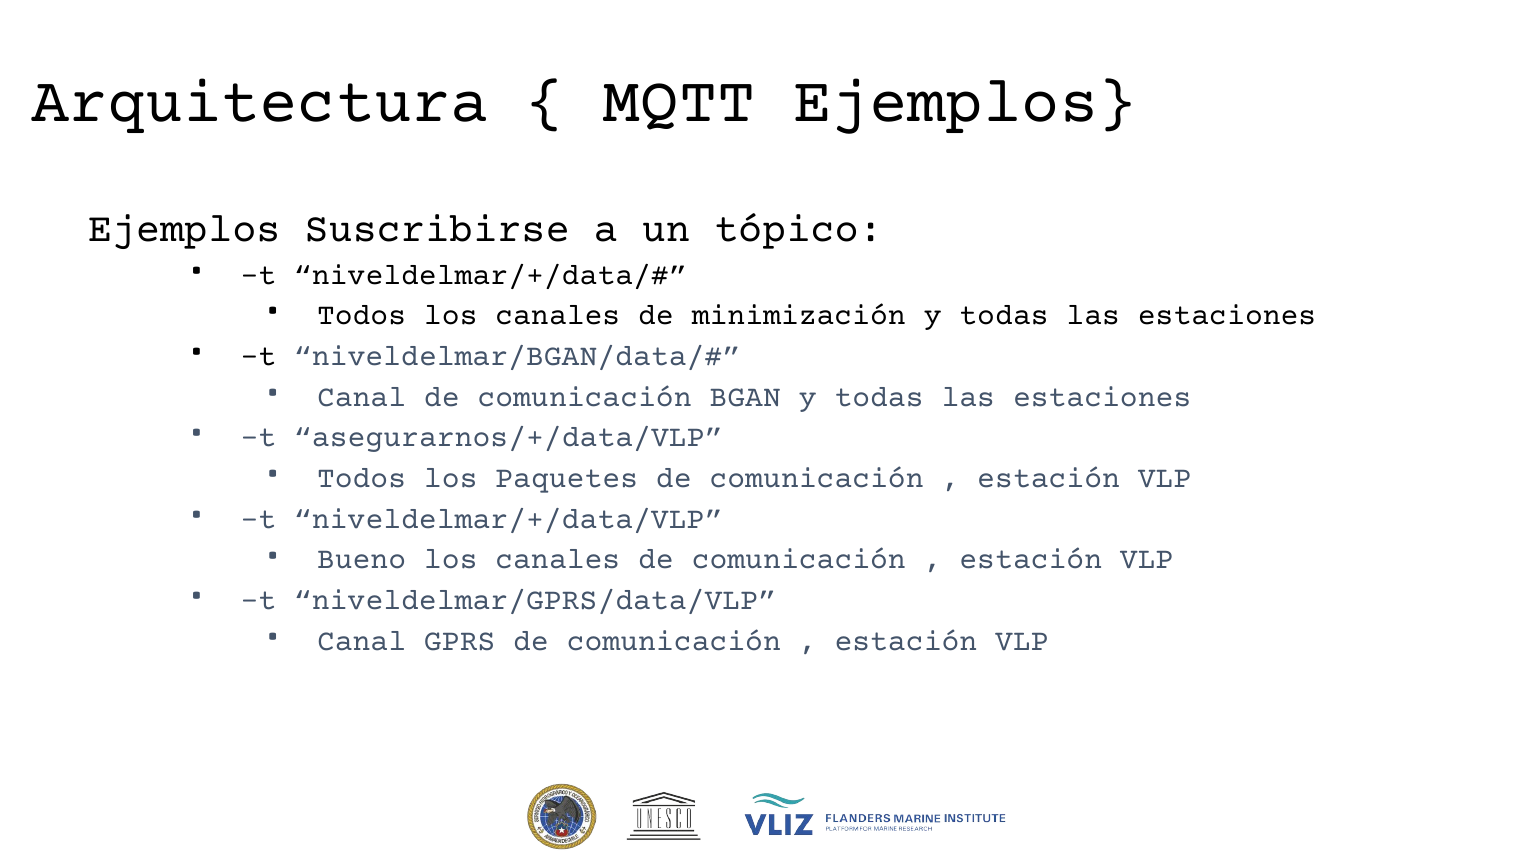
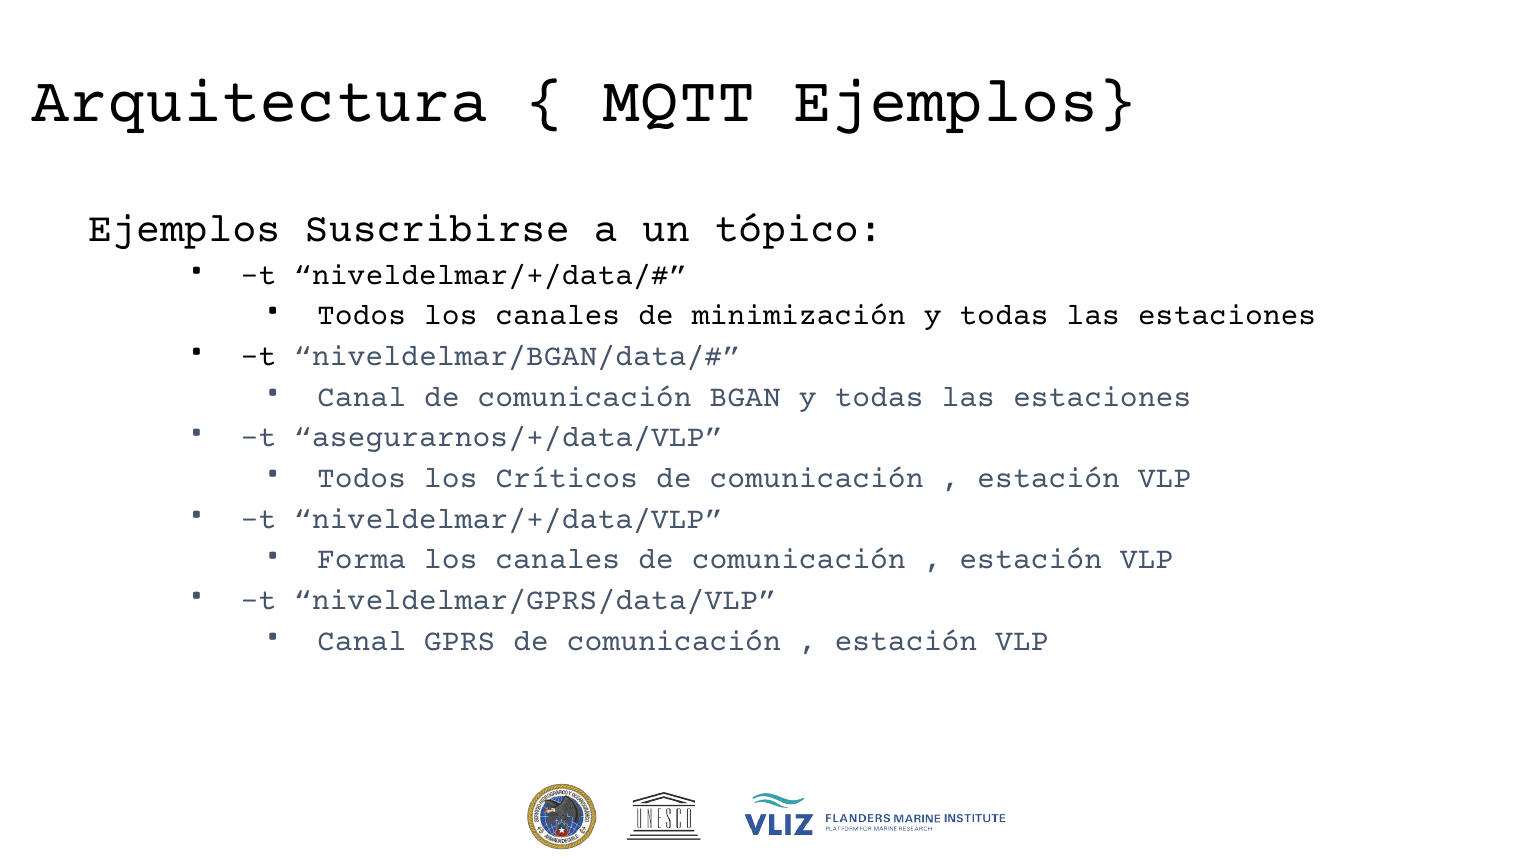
Paquetes: Paquetes -> Críticos
Bueno: Bueno -> Forma
